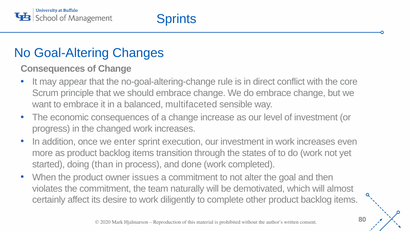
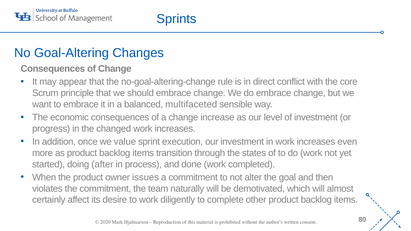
enter: enter -> value
than: than -> after
